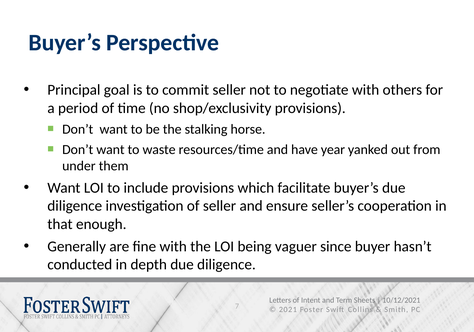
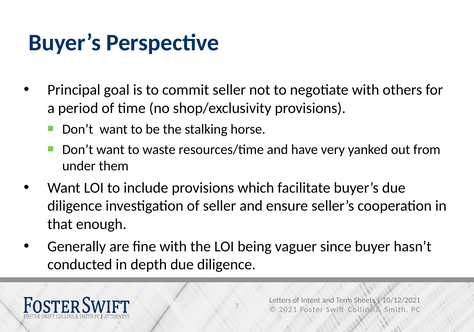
year: year -> very
